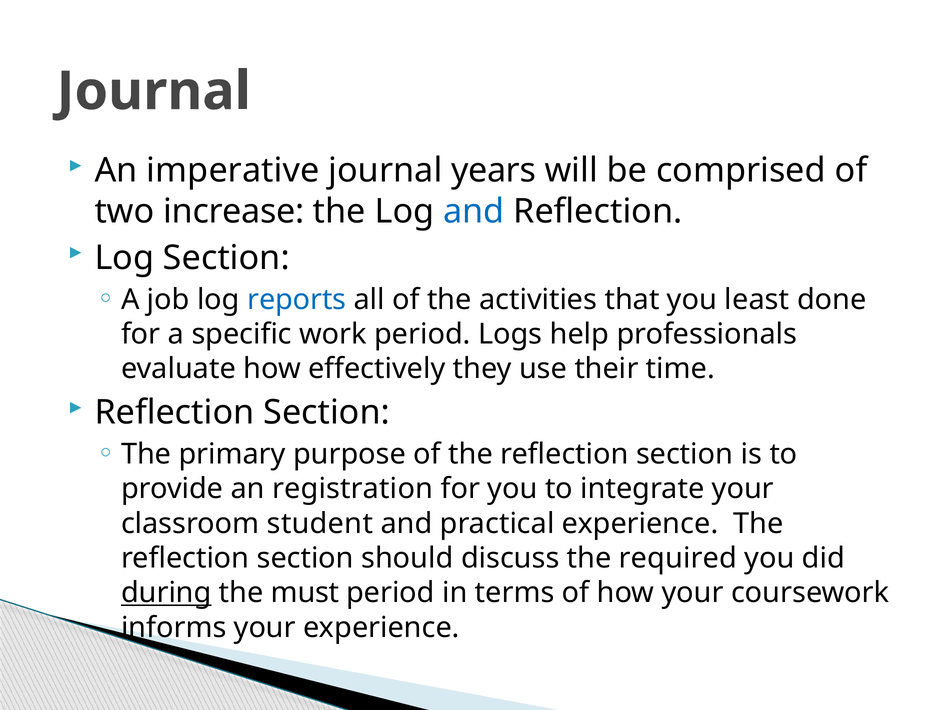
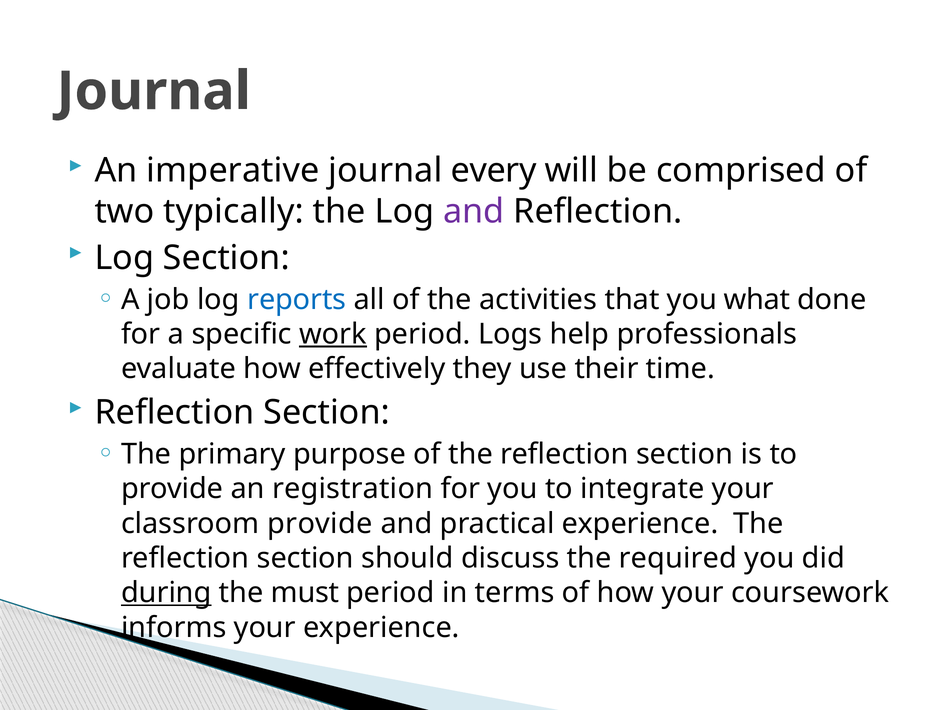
years: years -> every
increase: increase -> typically
and at (474, 212) colour: blue -> purple
least: least -> what
work underline: none -> present
classroom student: student -> provide
